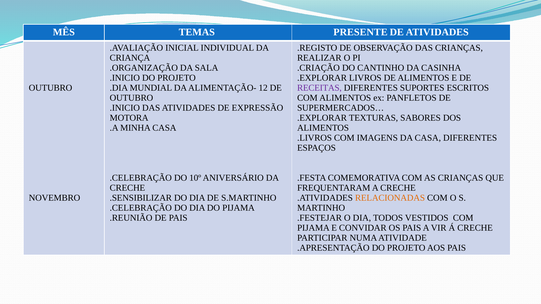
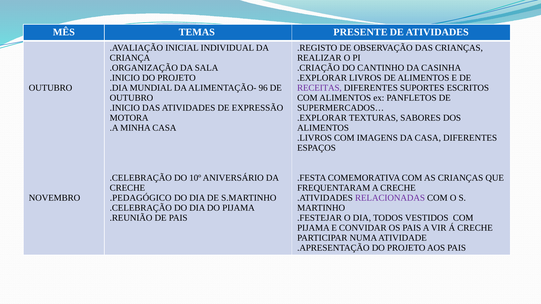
12: 12 -> 96
.SENSIBILIZAR: .SENSIBILIZAR -> .PEDAGÓGICO
RELACIONADAS colour: orange -> purple
